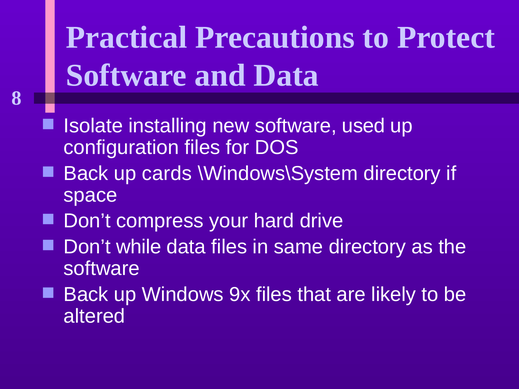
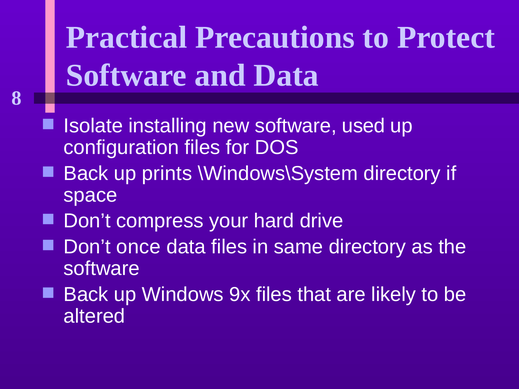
cards: cards -> prints
while: while -> once
